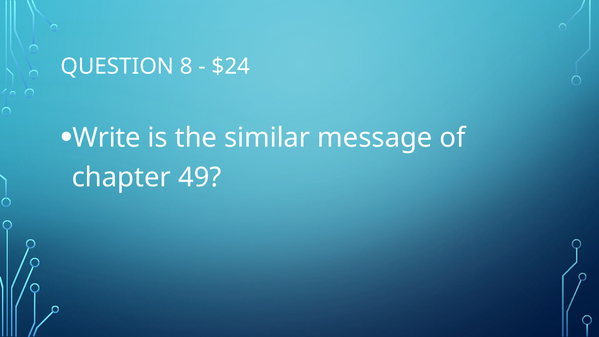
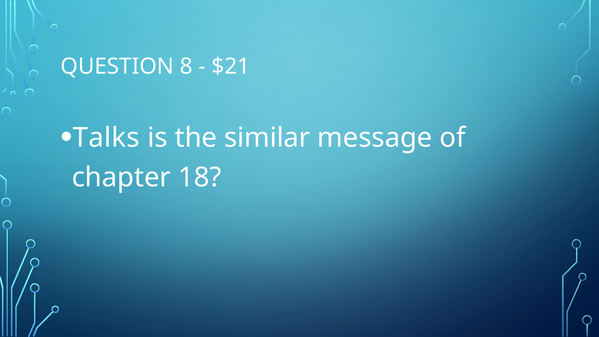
$24: $24 -> $21
Write: Write -> Talks
49: 49 -> 18
